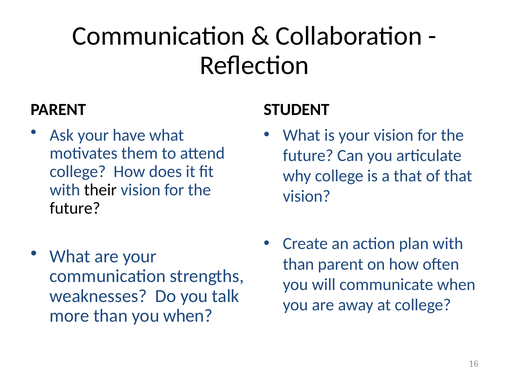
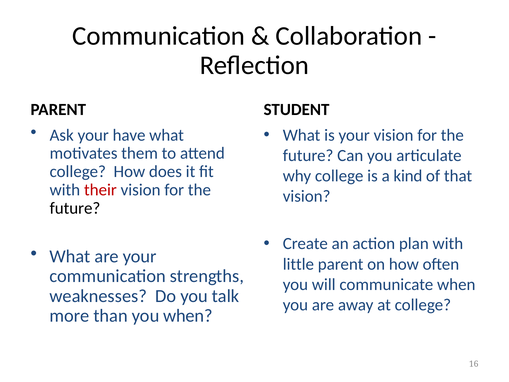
a that: that -> kind
their colour: black -> red
than at (298, 264): than -> little
